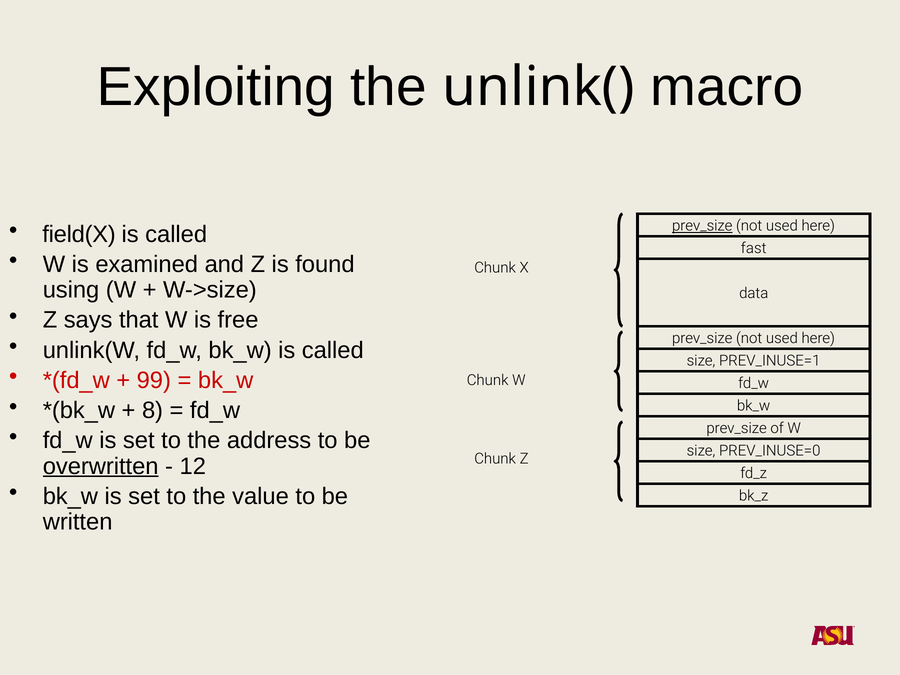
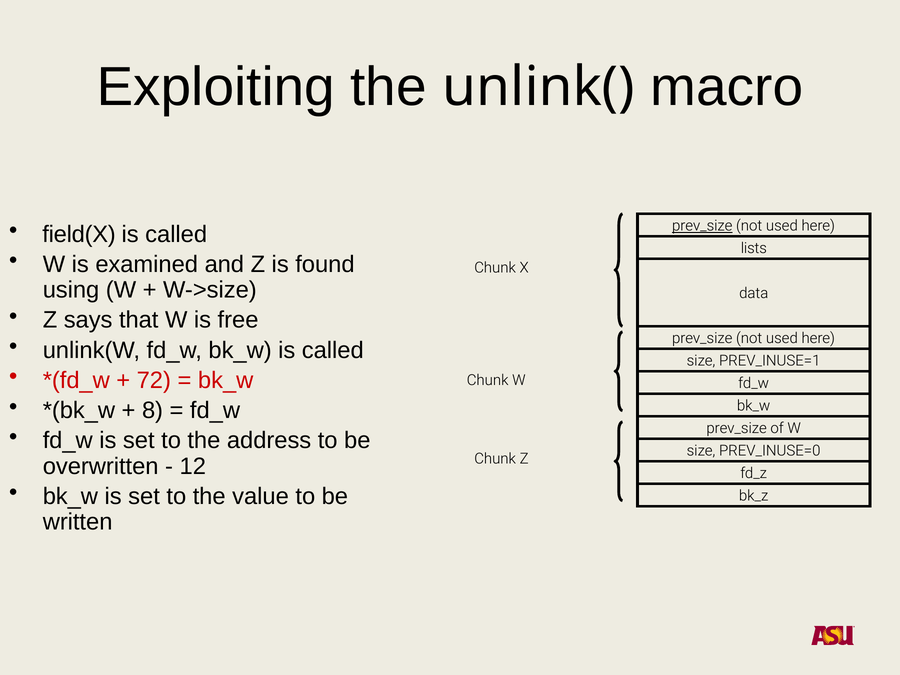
fast: fast -> lists
99: 99 -> 72
overwritten underline: present -> none
